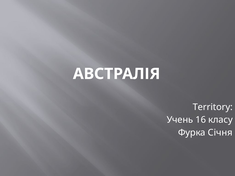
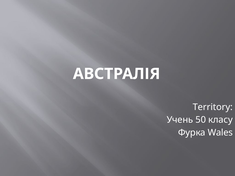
16: 16 -> 50
Січня: Січня -> Wales
